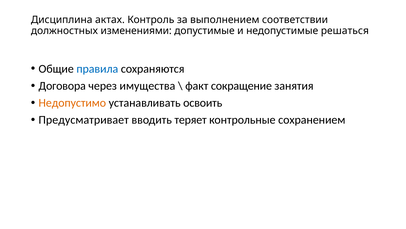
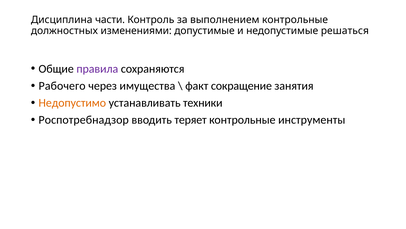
актах: актах -> части
выполнением соответствии: соответствии -> контрольные
правила colour: blue -> purple
Договора: Договора -> Рабочего
освоить: освоить -> техники
Предусматривает: Предусматривает -> Роспотребнадзор
сохранением: сохранением -> инструменты
